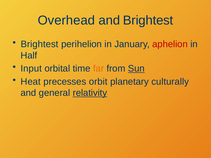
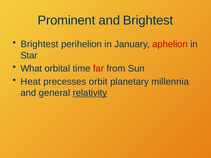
Overhead: Overhead -> Prominent
Half: Half -> Star
Input: Input -> What
far colour: orange -> red
Sun underline: present -> none
culturally: culturally -> millennia
